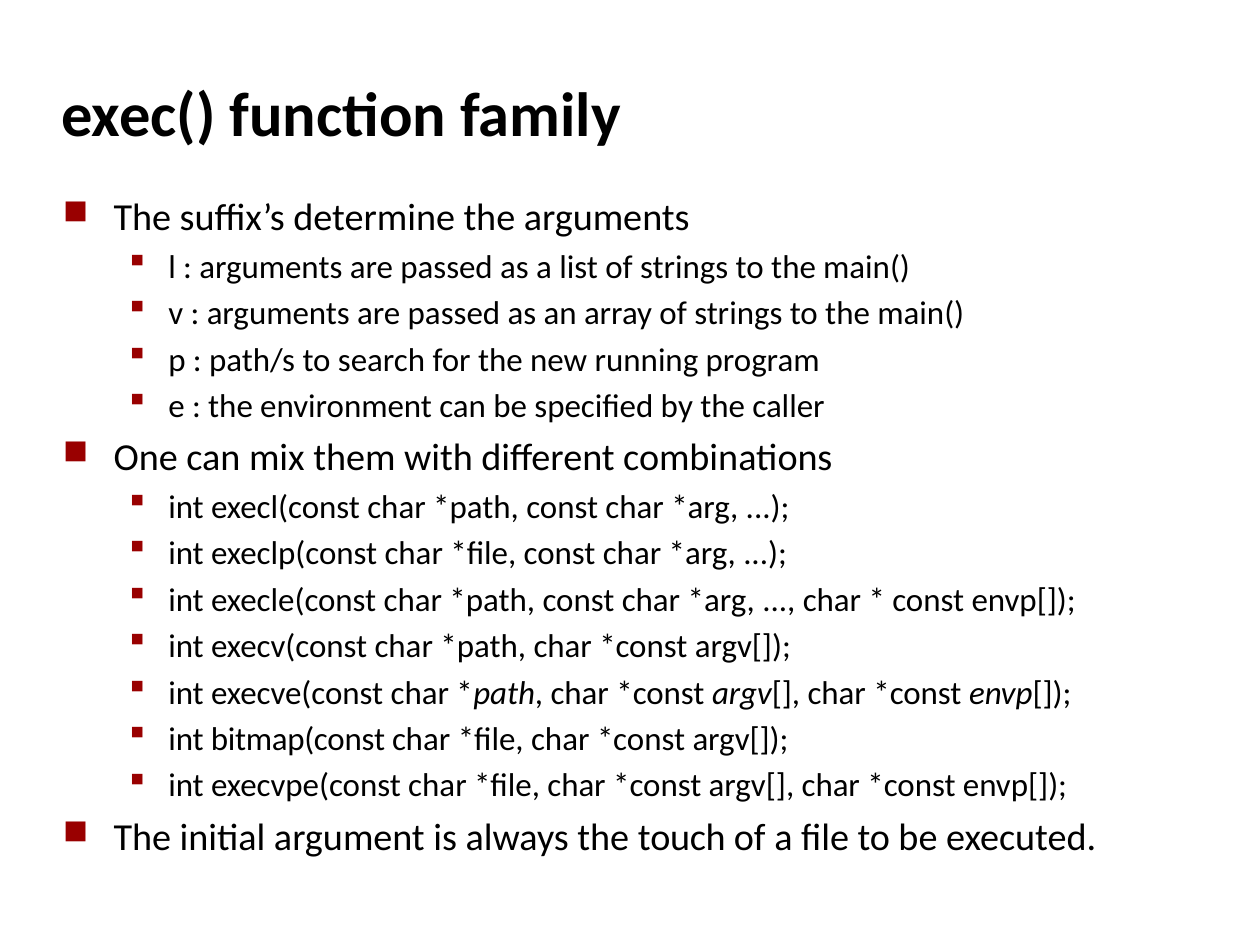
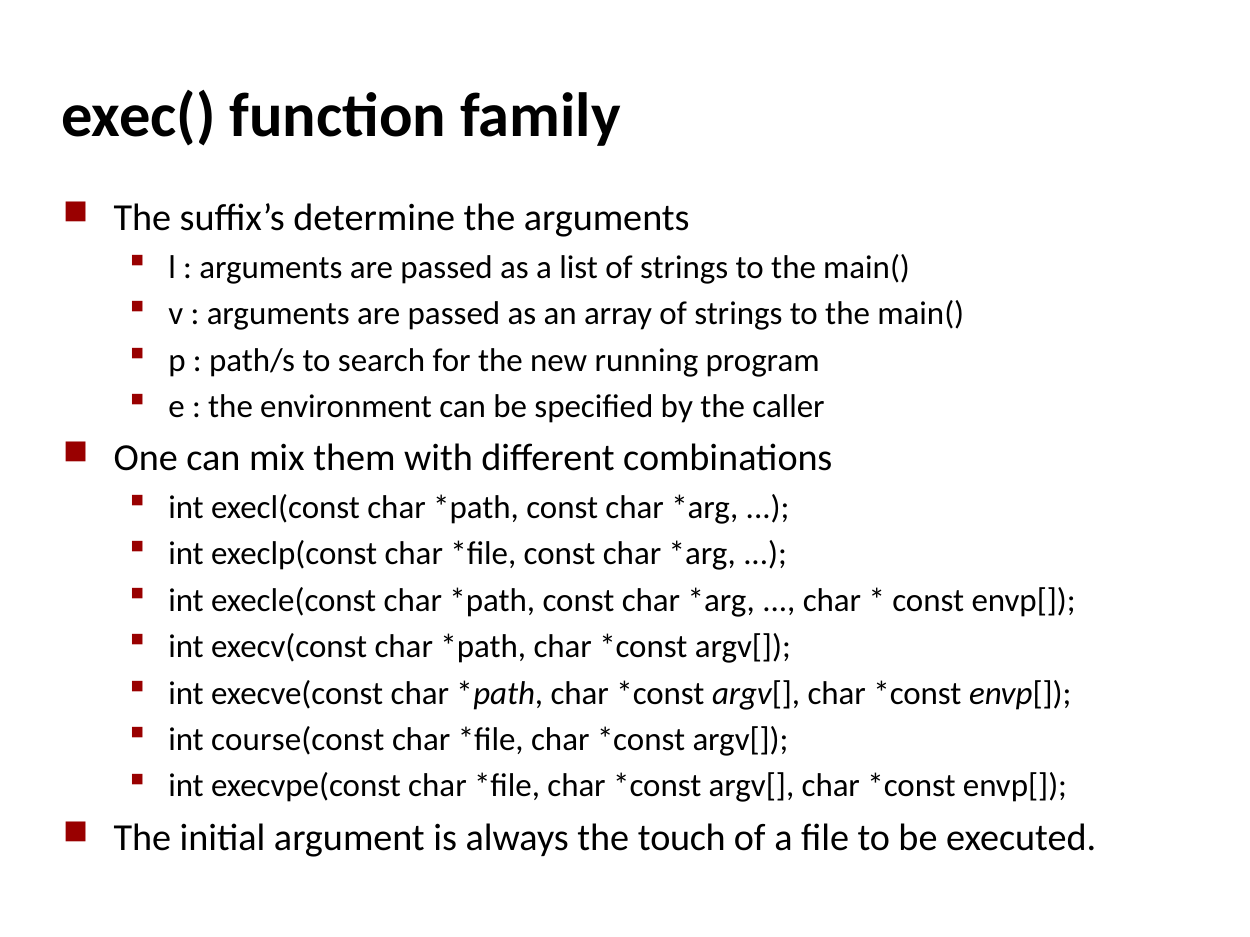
bitmap(const: bitmap(const -> course(const
